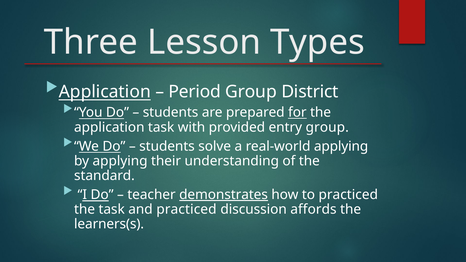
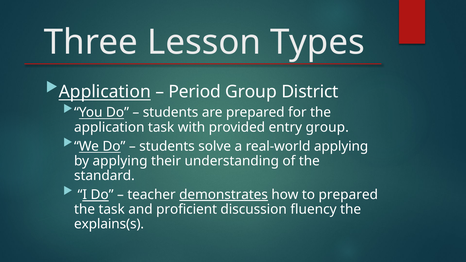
for underline: present -> none
to practiced: practiced -> prepared
and practiced: practiced -> proficient
affords: affords -> fluency
learners(s: learners(s -> explains(s
